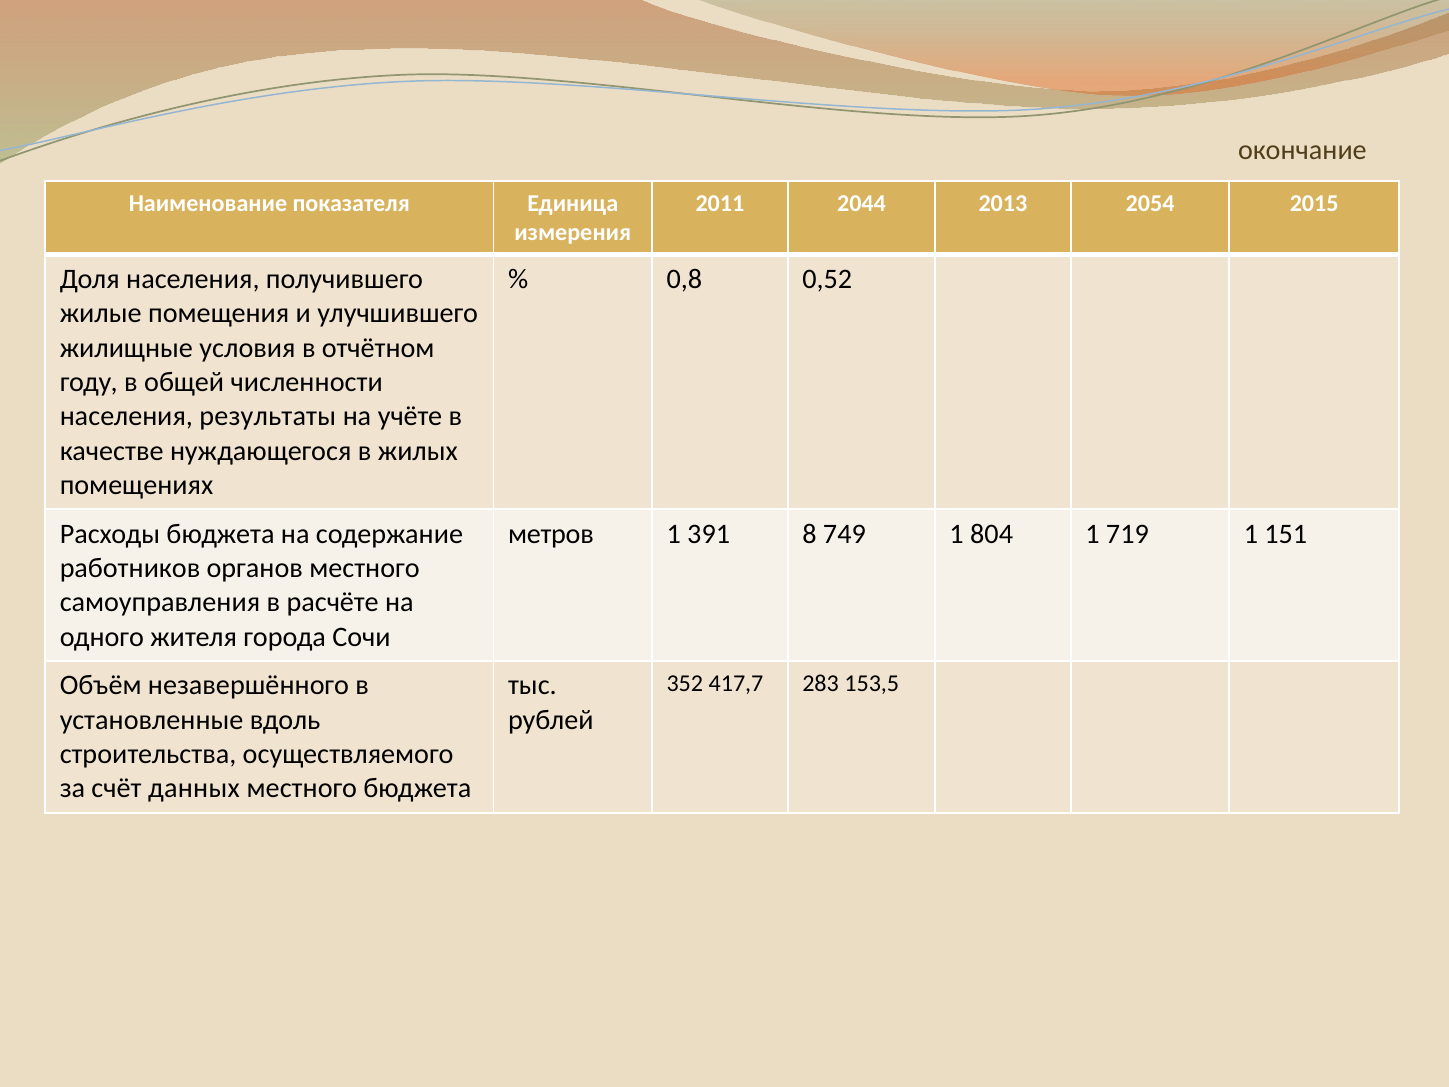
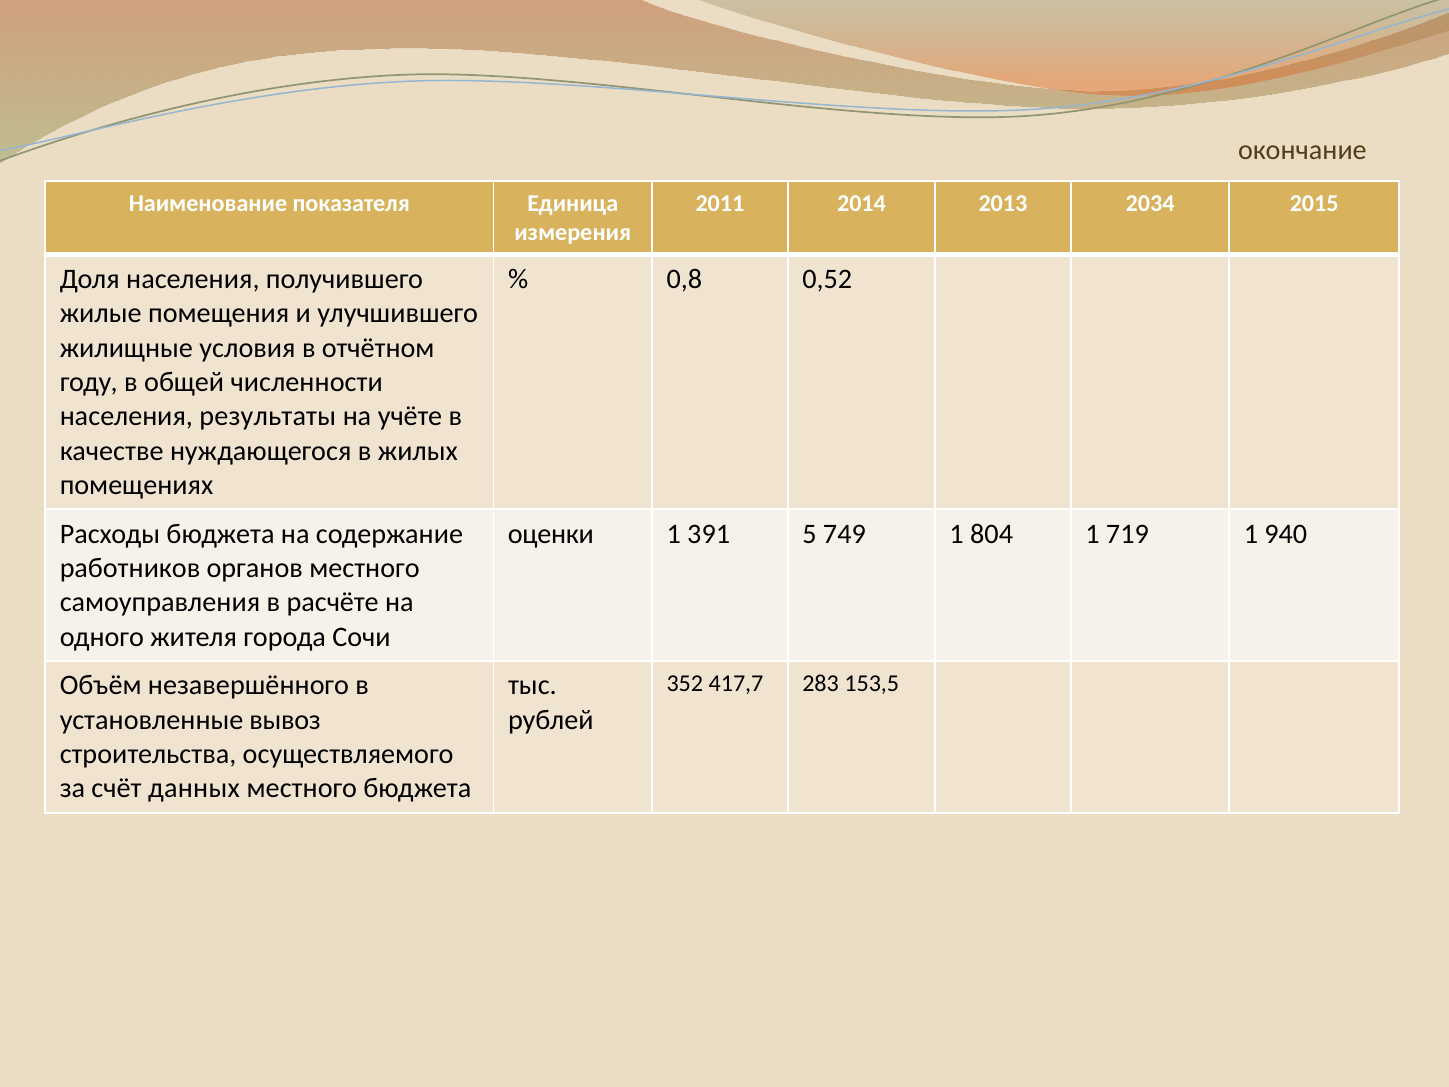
2044: 2044 -> 2014
2054: 2054 -> 2034
метров: метров -> оценки
8: 8 -> 5
151: 151 -> 940
вдоль: вдоль -> вывоз
